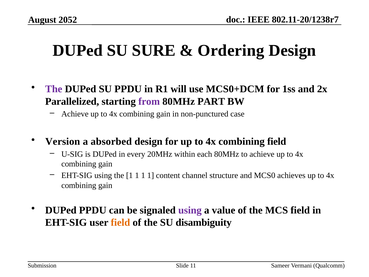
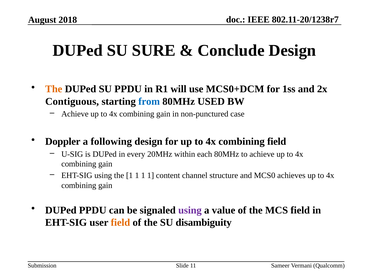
2052: 2052 -> 2018
Ordering: Ordering -> Conclude
The at (54, 89) colour: purple -> orange
Parallelized: Parallelized -> Contiguous
from colour: purple -> blue
PART: PART -> USED
Version: Version -> Doppler
absorbed: absorbed -> following
